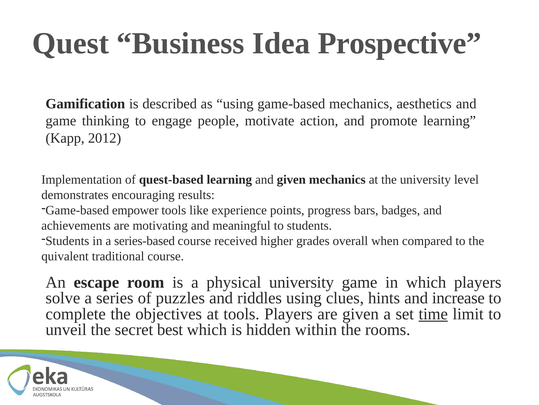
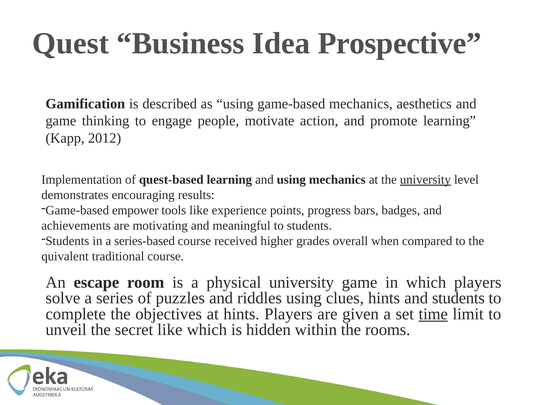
and given: given -> using
university at (425, 179) underline: none -> present
and increase: increase -> students
at tools: tools -> hints
secret best: best -> like
